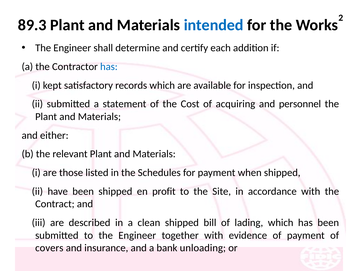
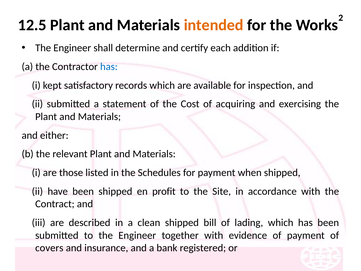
89.3: 89.3 -> 12.5
intended colour: blue -> orange
personnel: personnel -> exercising
unloading: unloading -> registered
